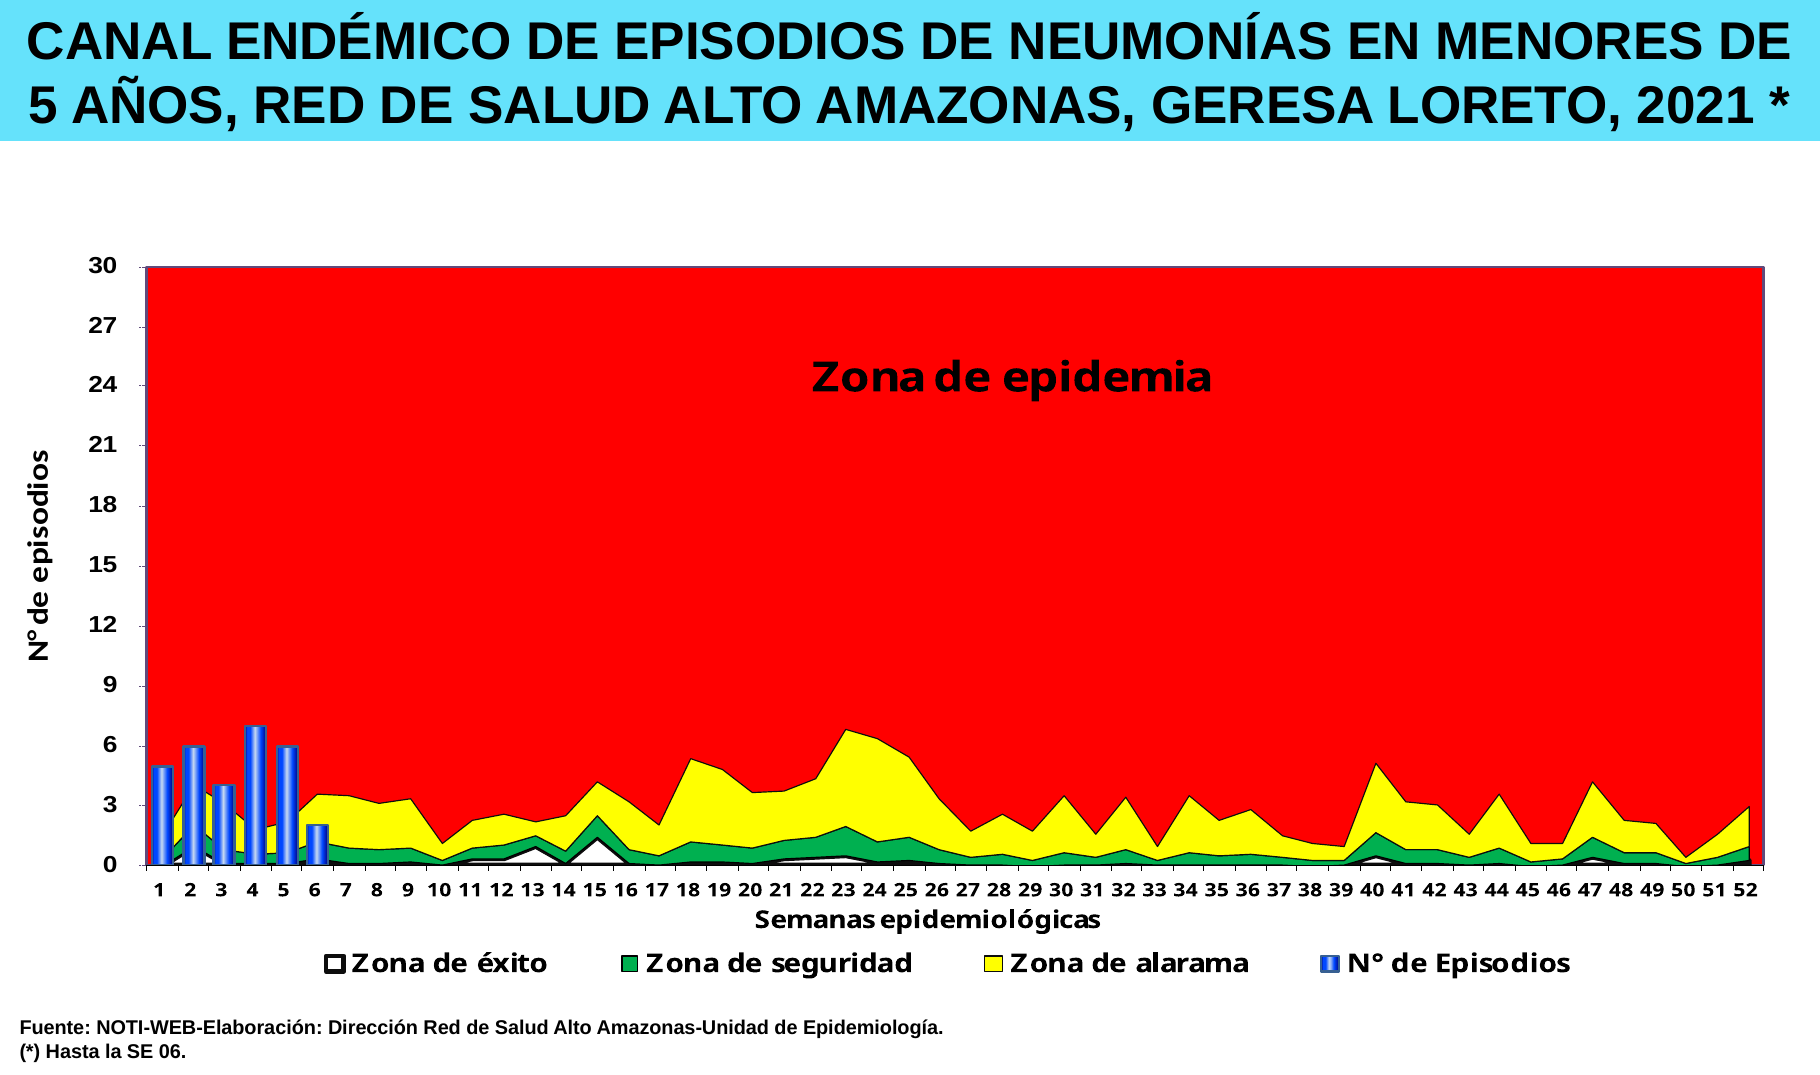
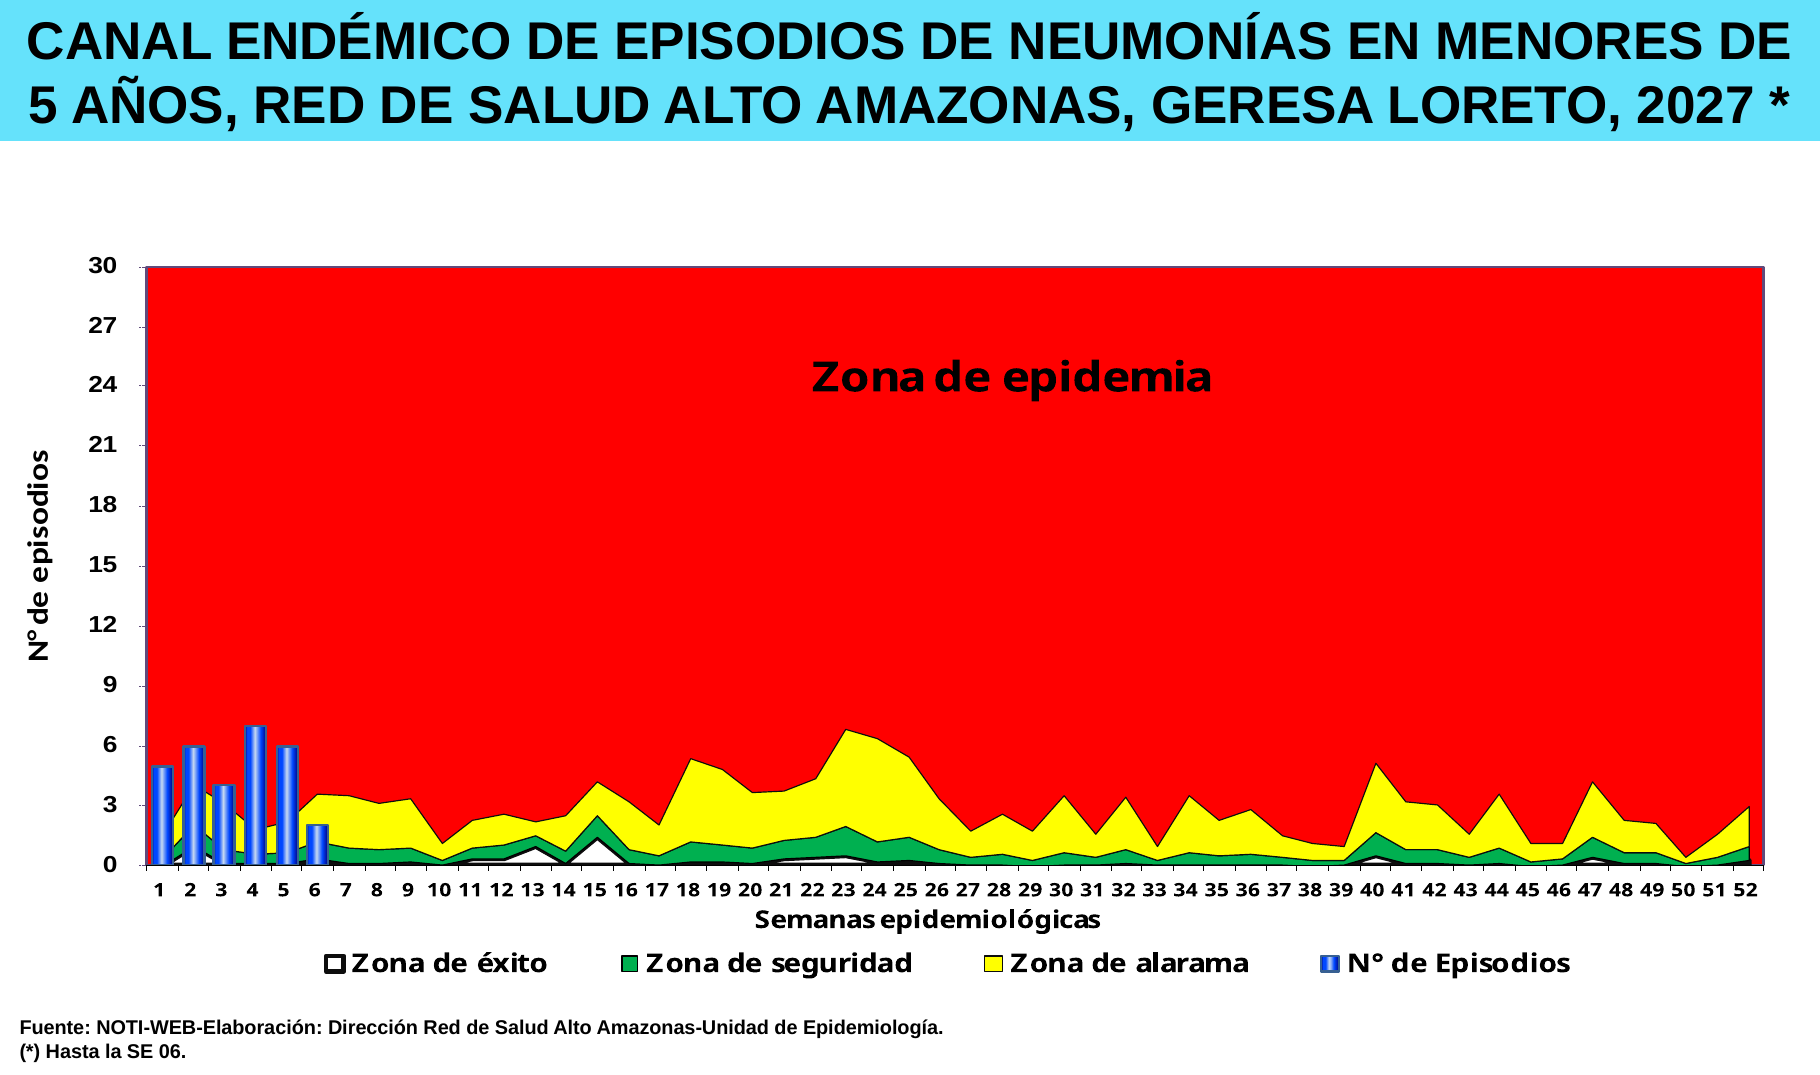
2021: 2021 -> 2027
